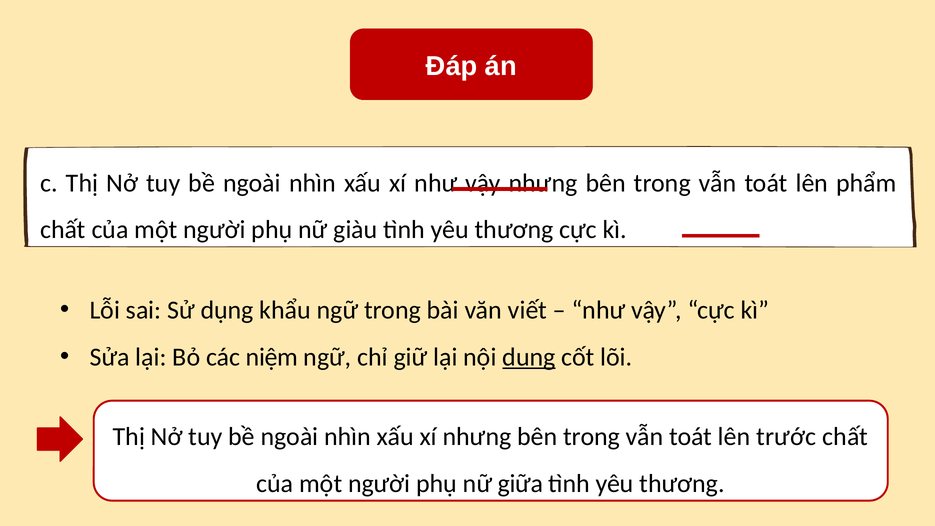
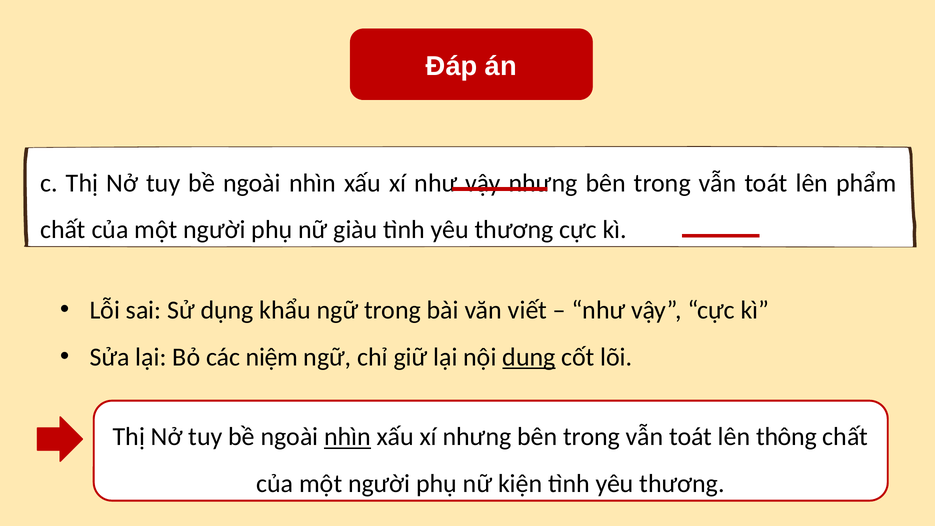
nhìn at (348, 437) underline: none -> present
trước: trước -> thông
giữa: giữa -> kiện
